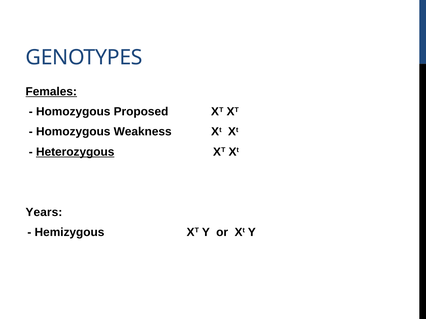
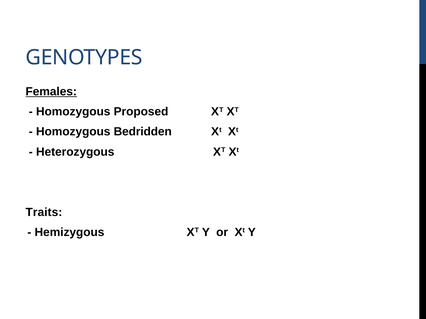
Weakness: Weakness -> Bedridden
Heterozygous underline: present -> none
Years: Years -> Traits
